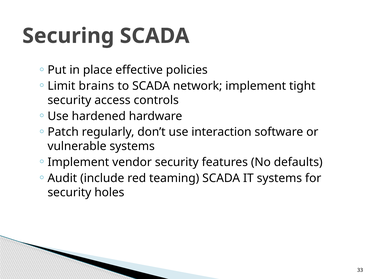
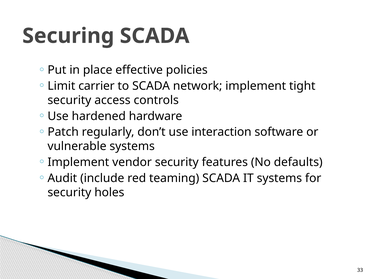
brains: brains -> carrier
